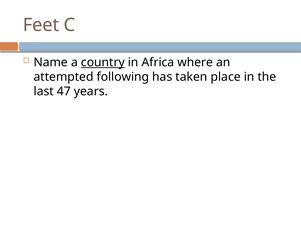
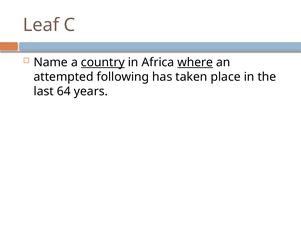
Feet: Feet -> Leaf
where underline: none -> present
47: 47 -> 64
